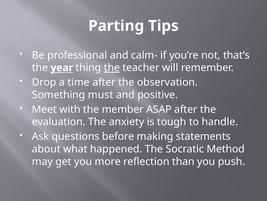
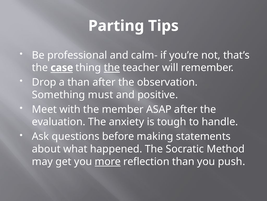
year: year -> case
a time: time -> than
more underline: none -> present
